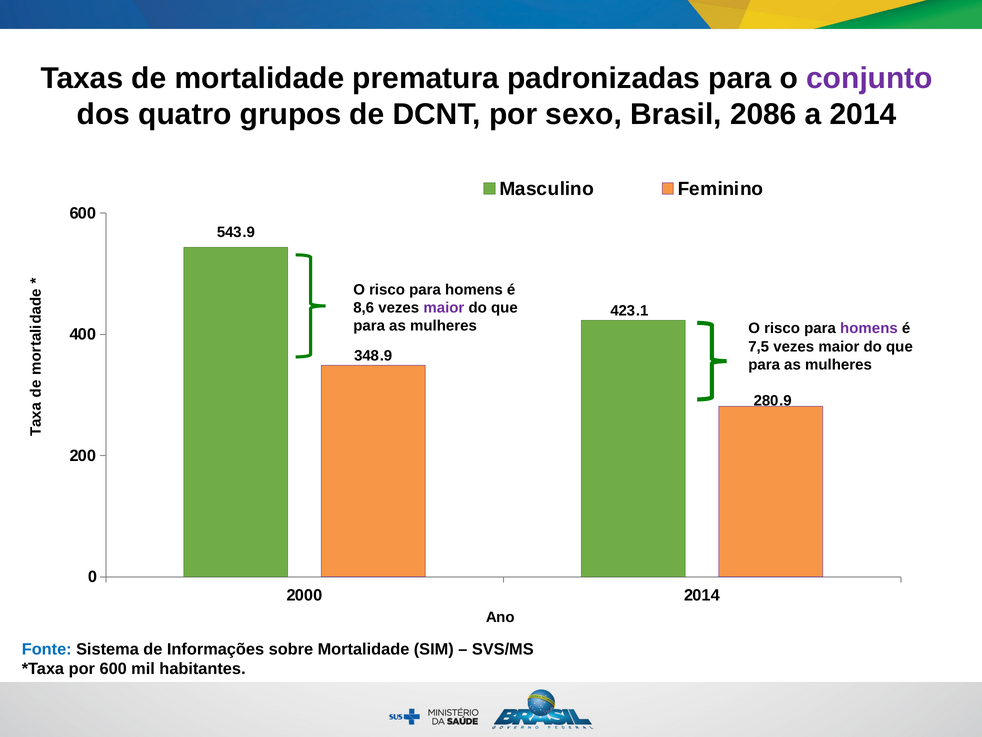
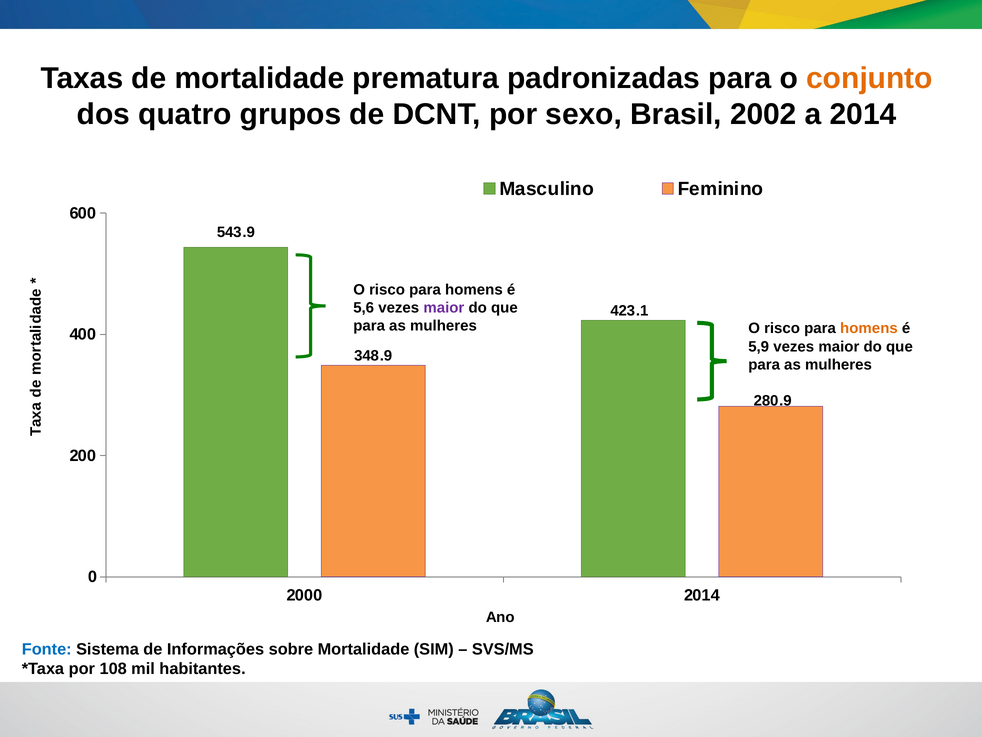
conjunto colour: purple -> orange
2086: 2086 -> 2002
8,6: 8,6 -> 5,6
homens at (869, 328) colour: purple -> orange
7,5: 7,5 -> 5,9
por 600: 600 -> 108
